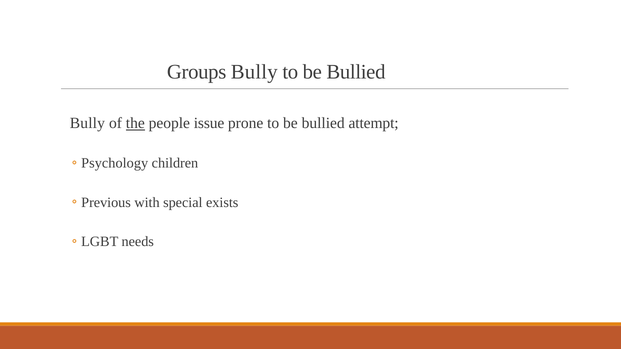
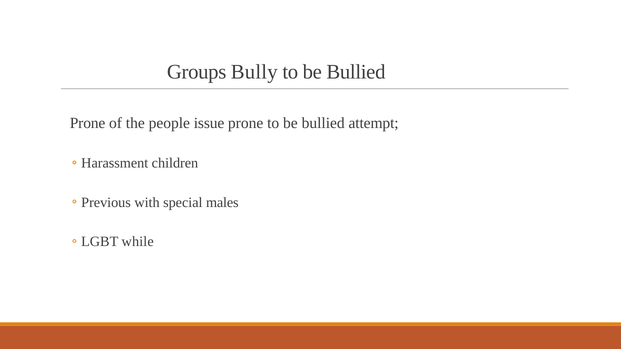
Bully at (87, 123): Bully -> Prone
the underline: present -> none
Psychology: Psychology -> Harassment
exists: exists -> males
needs: needs -> while
